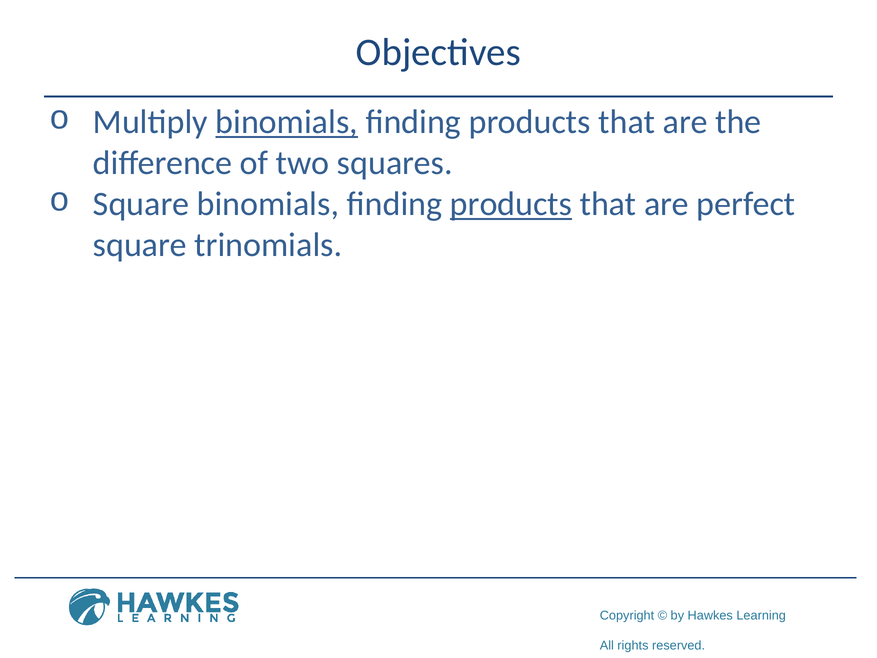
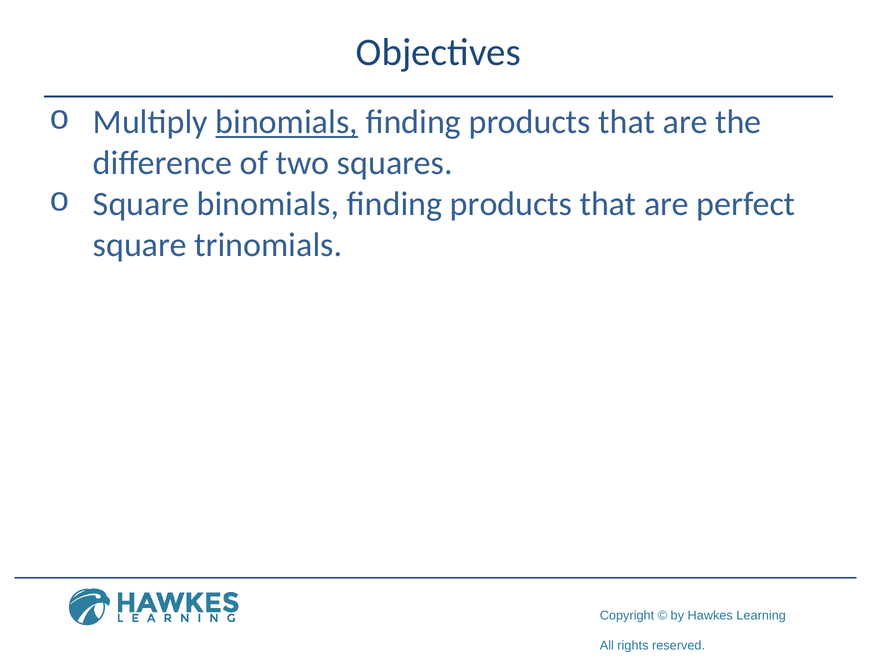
products at (511, 204) underline: present -> none
